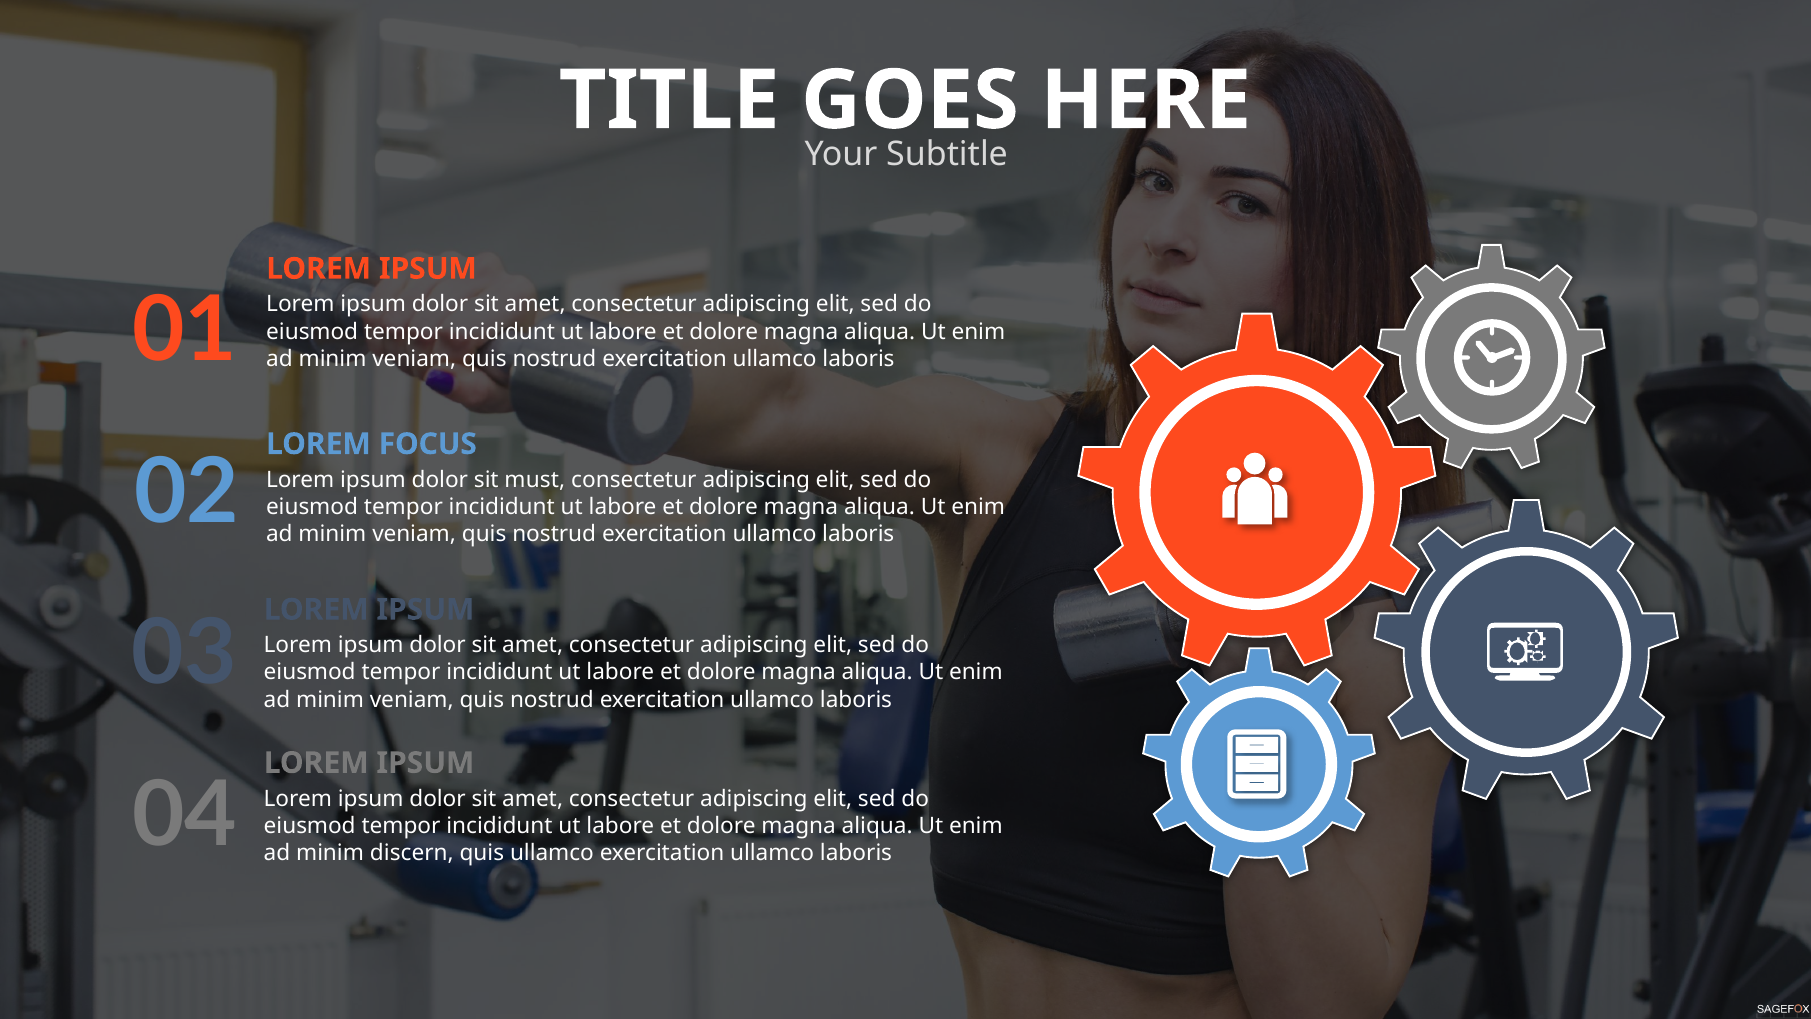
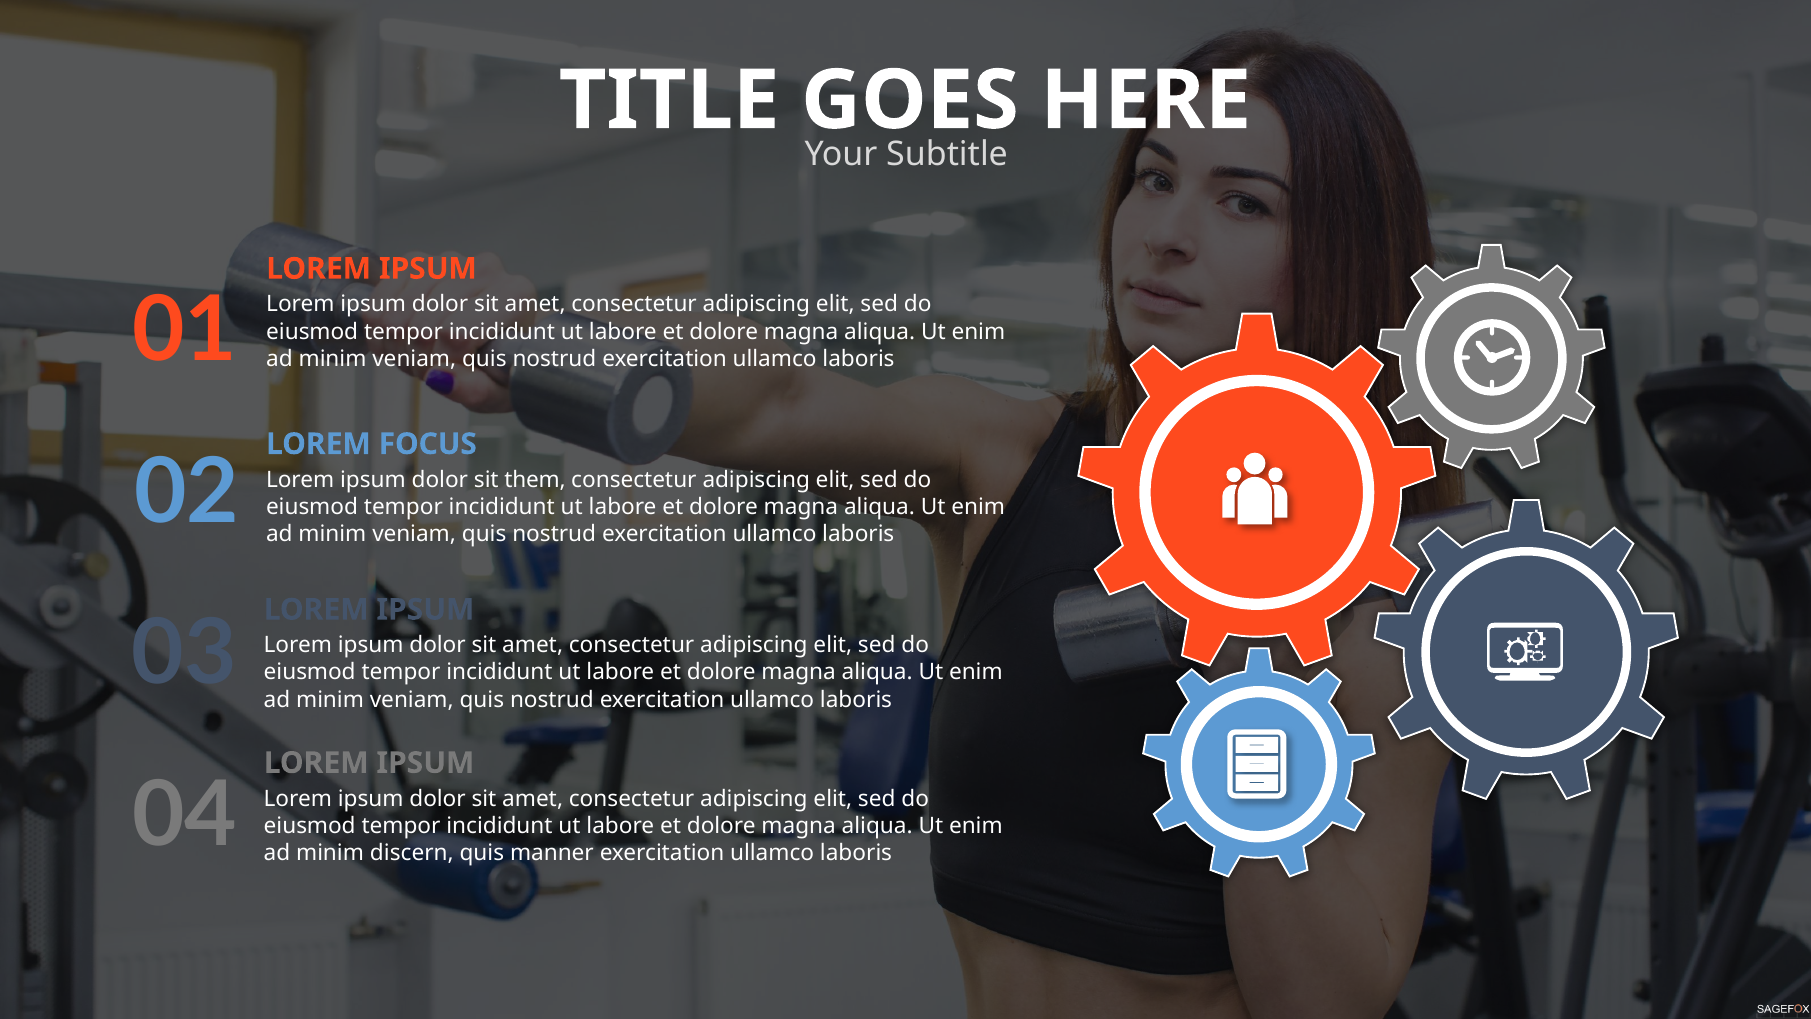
must: must -> them
quis ullamco: ullamco -> manner
